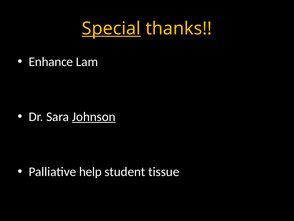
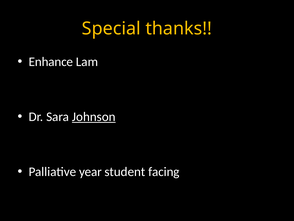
Special underline: present -> none
help: help -> year
tissue: tissue -> facing
